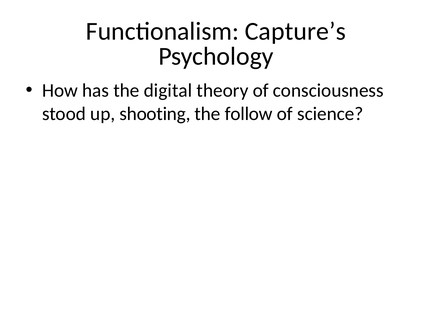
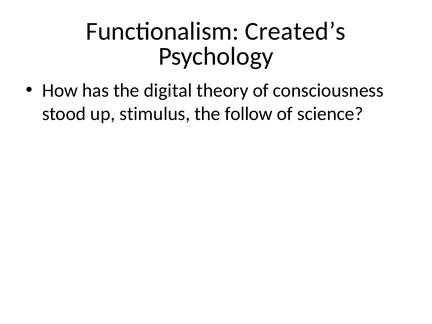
Capture’s: Capture’s -> Created’s
shooting: shooting -> stimulus
